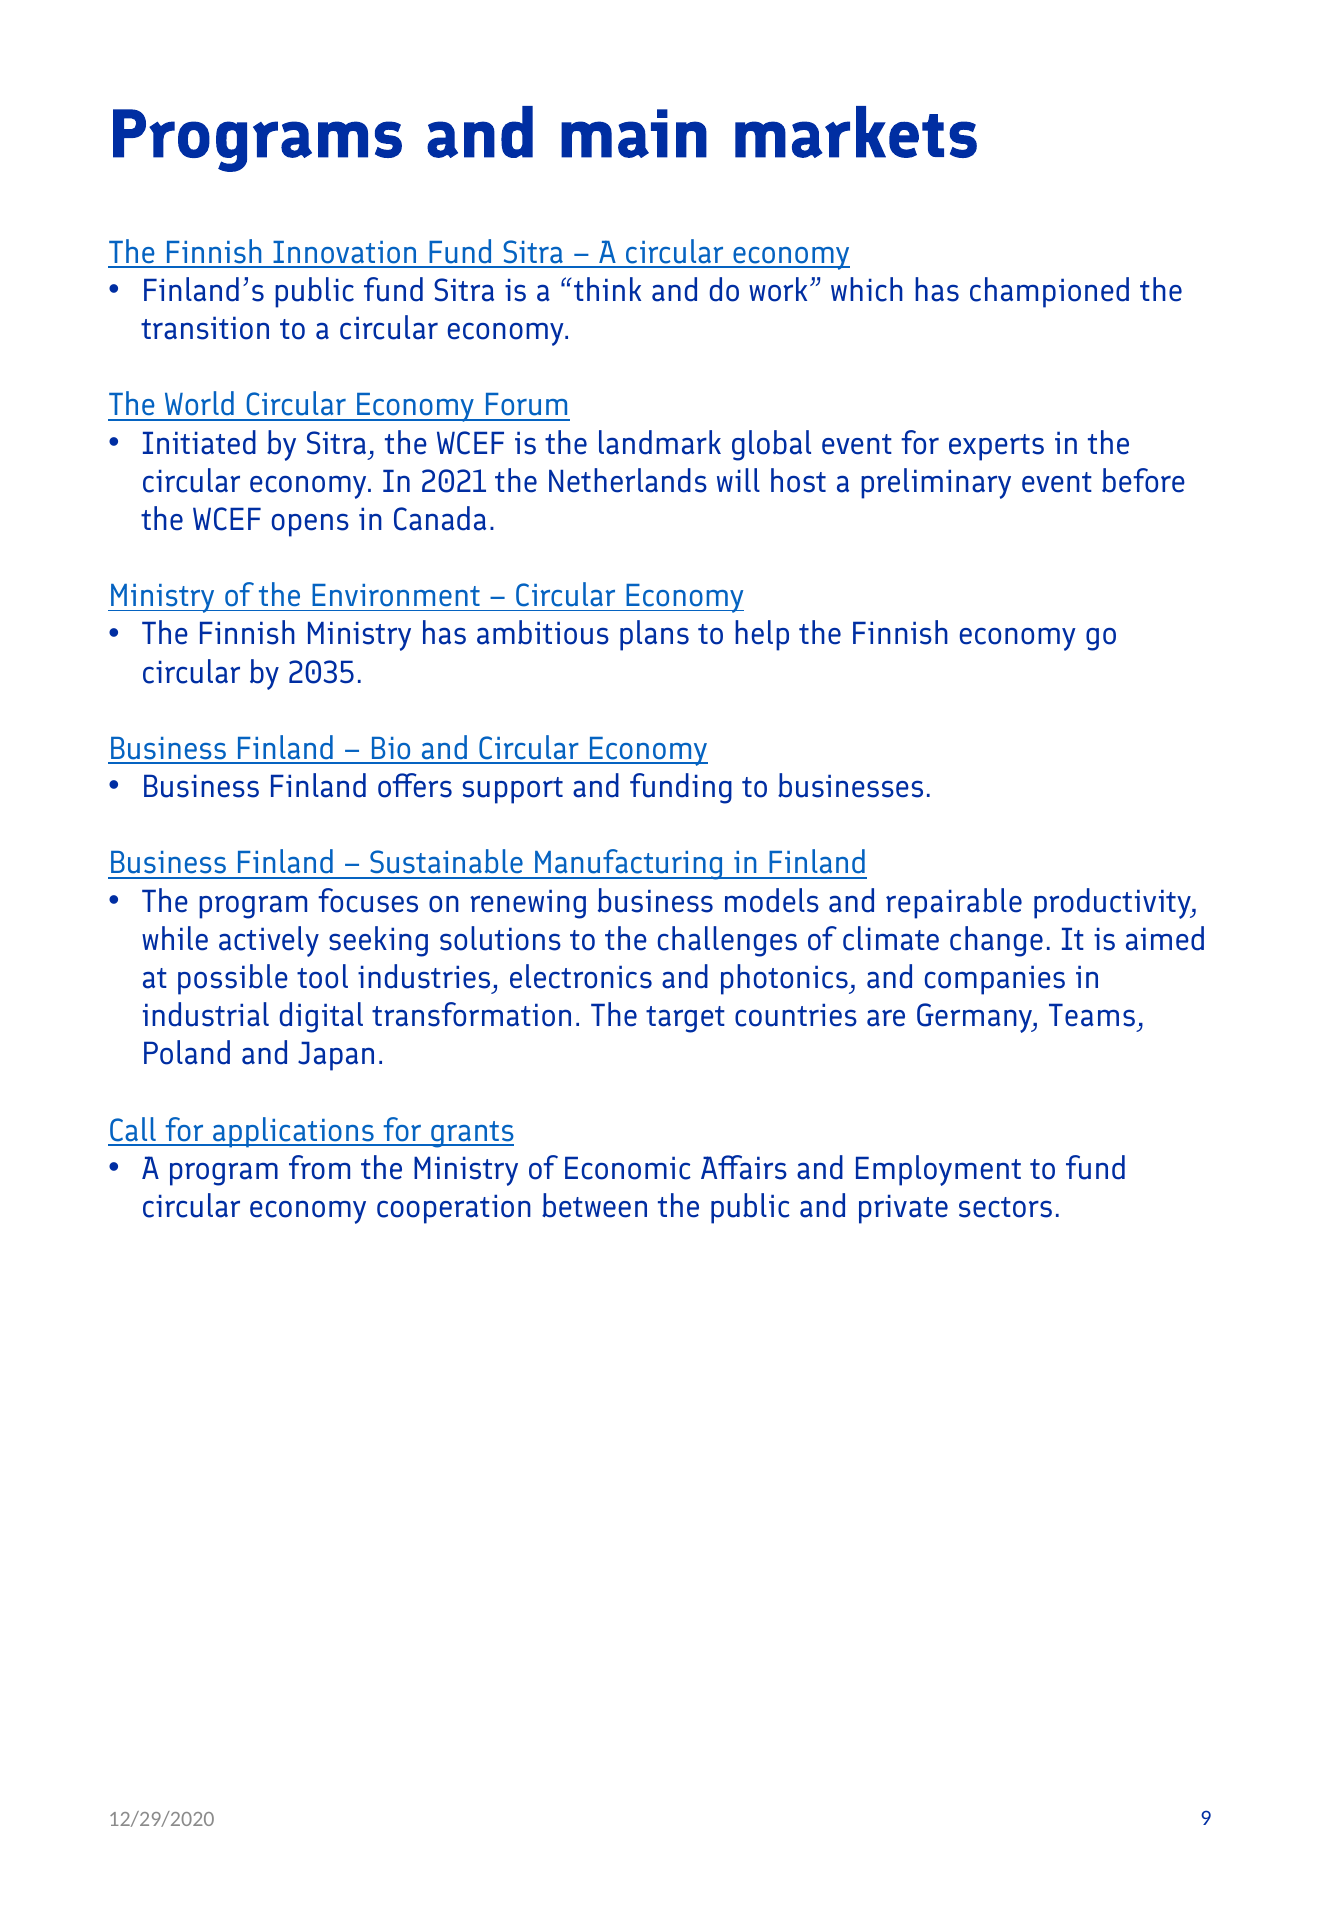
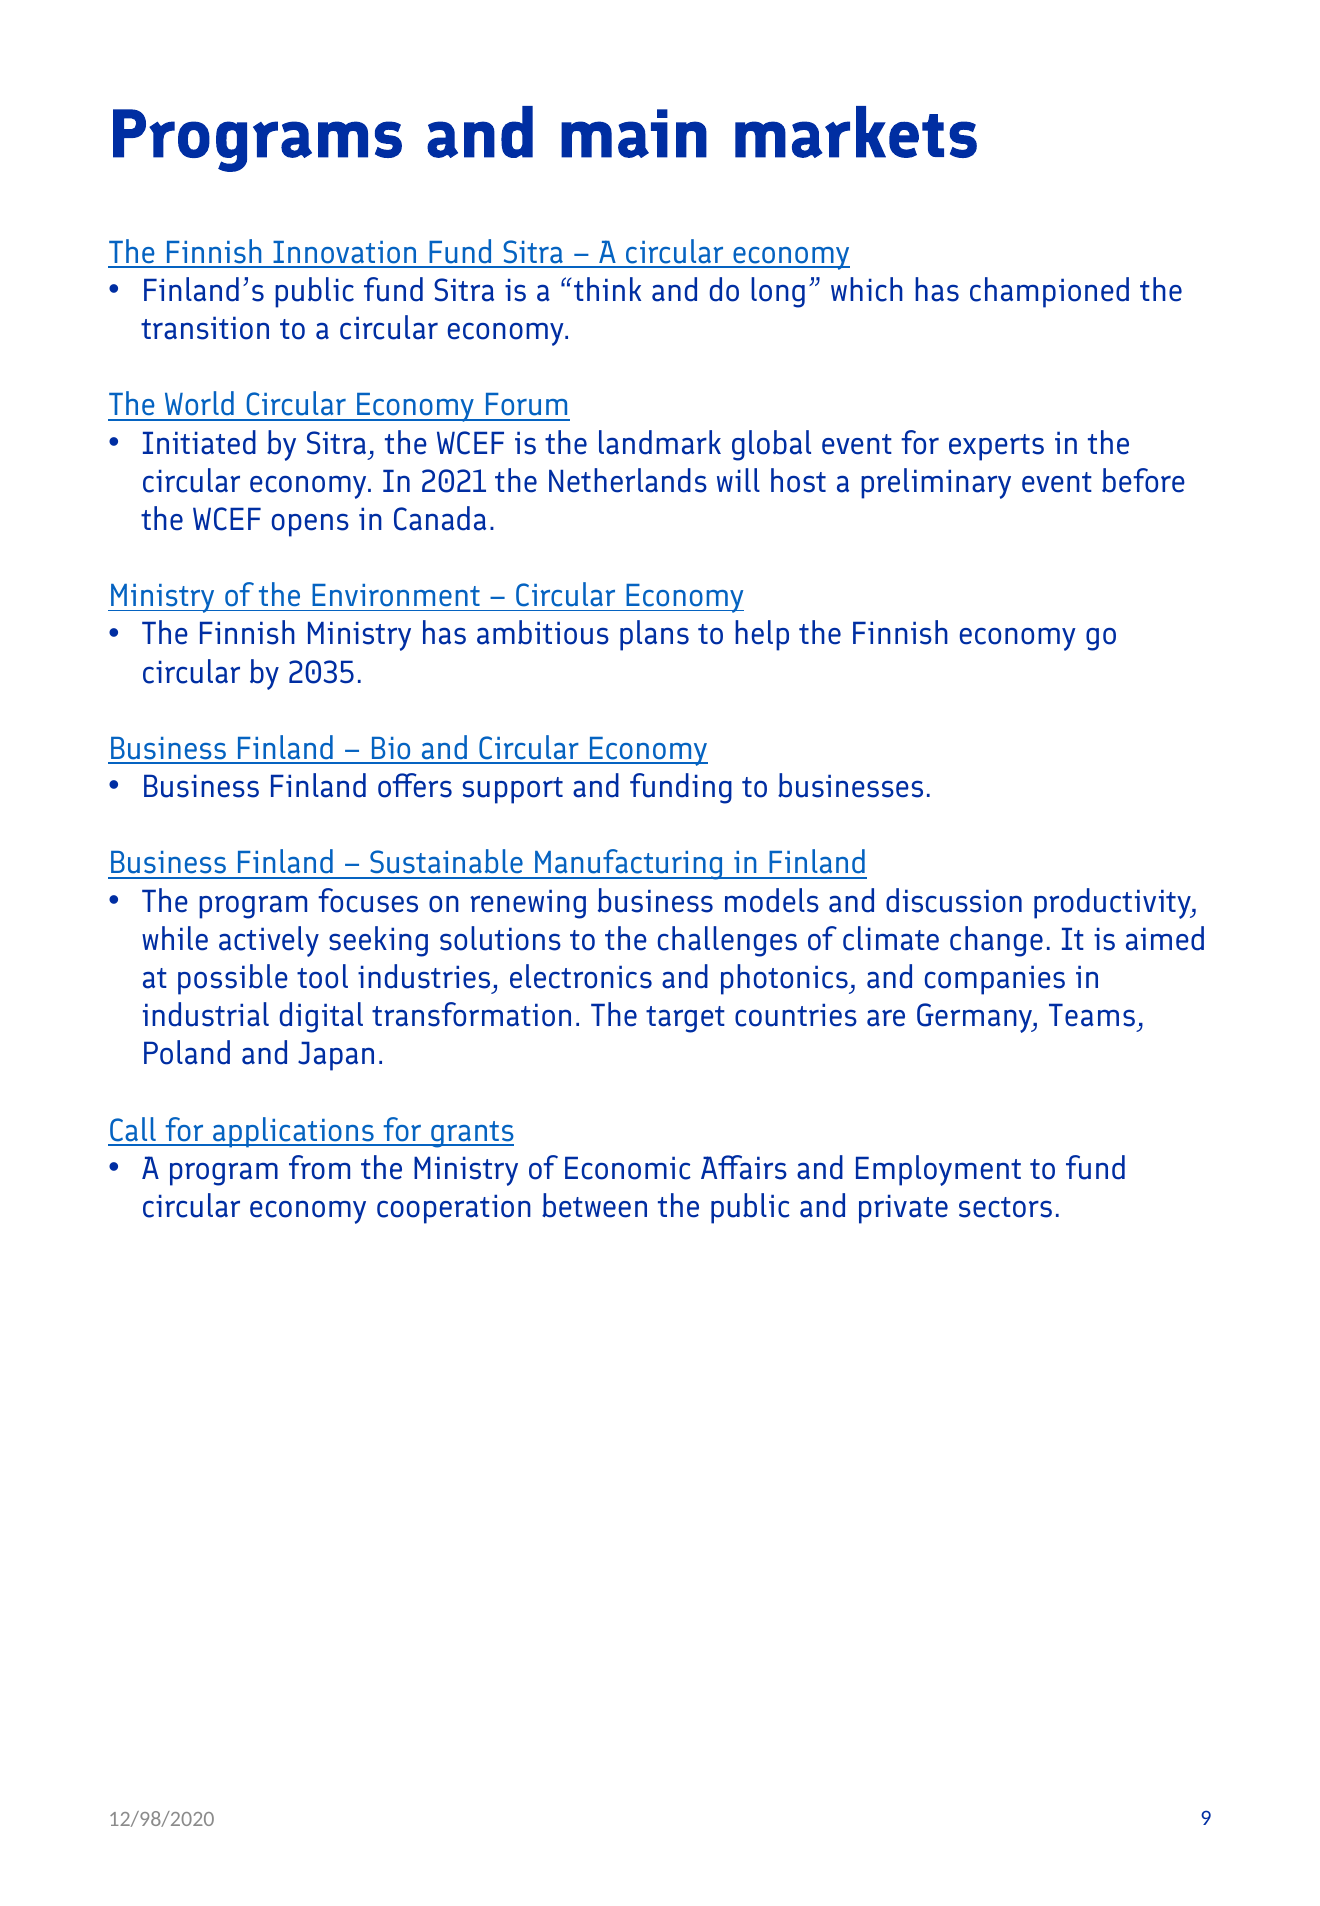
work: work -> long
repairable: repairable -> discussion
12/29/2020: 12/29/2020 -> 12/98/2020
